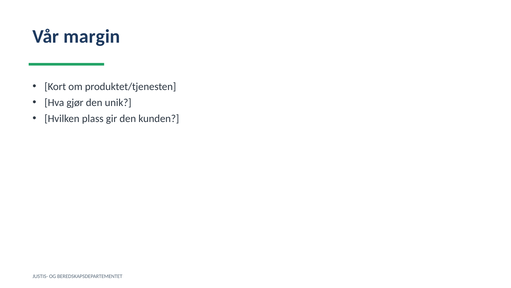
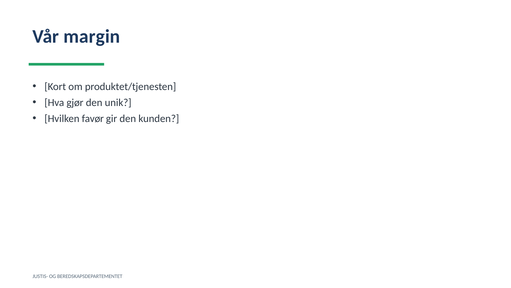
plass: plass -> favør
